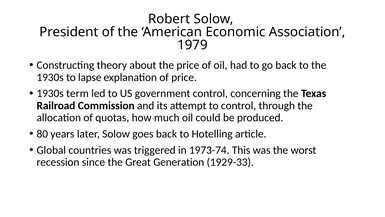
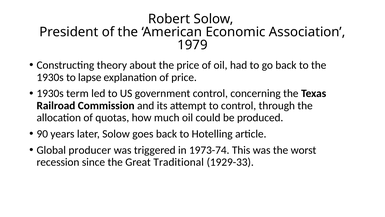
80: 80 -> 90
countries: countries -> producer
Generation: Generation -> Traditional
